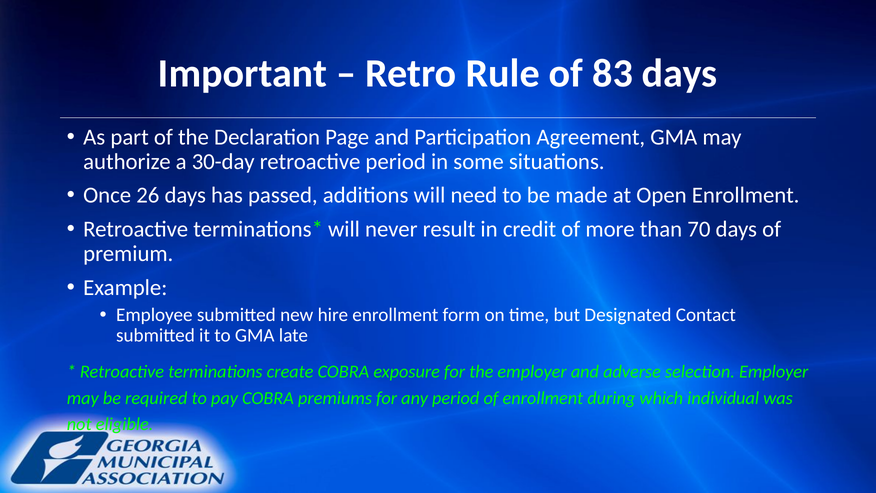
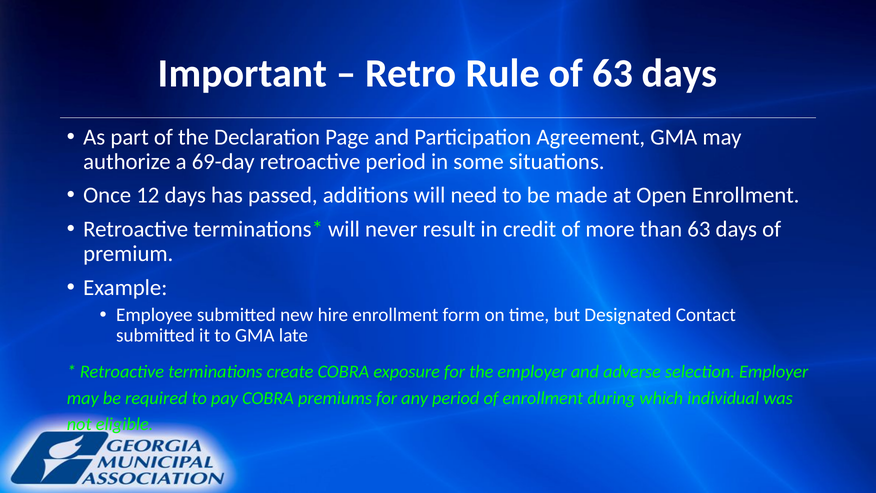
of 83: 83 -> 63
30-day: 30-day -> 69-day
26: 26 -> 12
than 70: 70 -> 63
